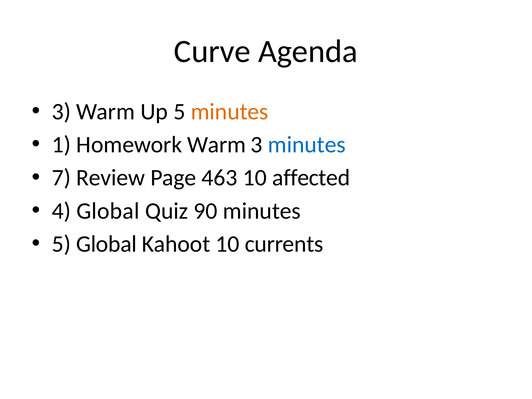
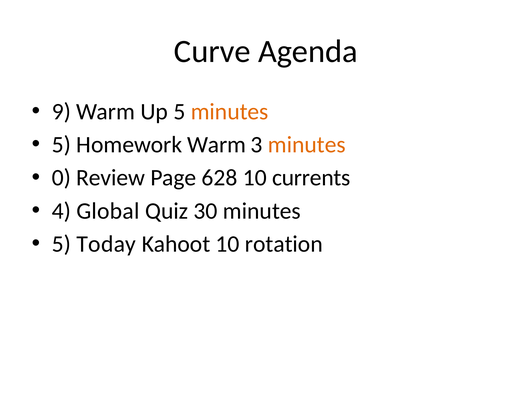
3 at (61, 112): 3 -> 9
1 at (61, 145): 1 -> 5
minutes at (307, 145) colour: blue -> orange
7: 7 -> 0
463: 463 -> 628
affected: affected -> currents
90: 90 -> 30
5 Global: Global -> Today
currents: currents -> rotation
